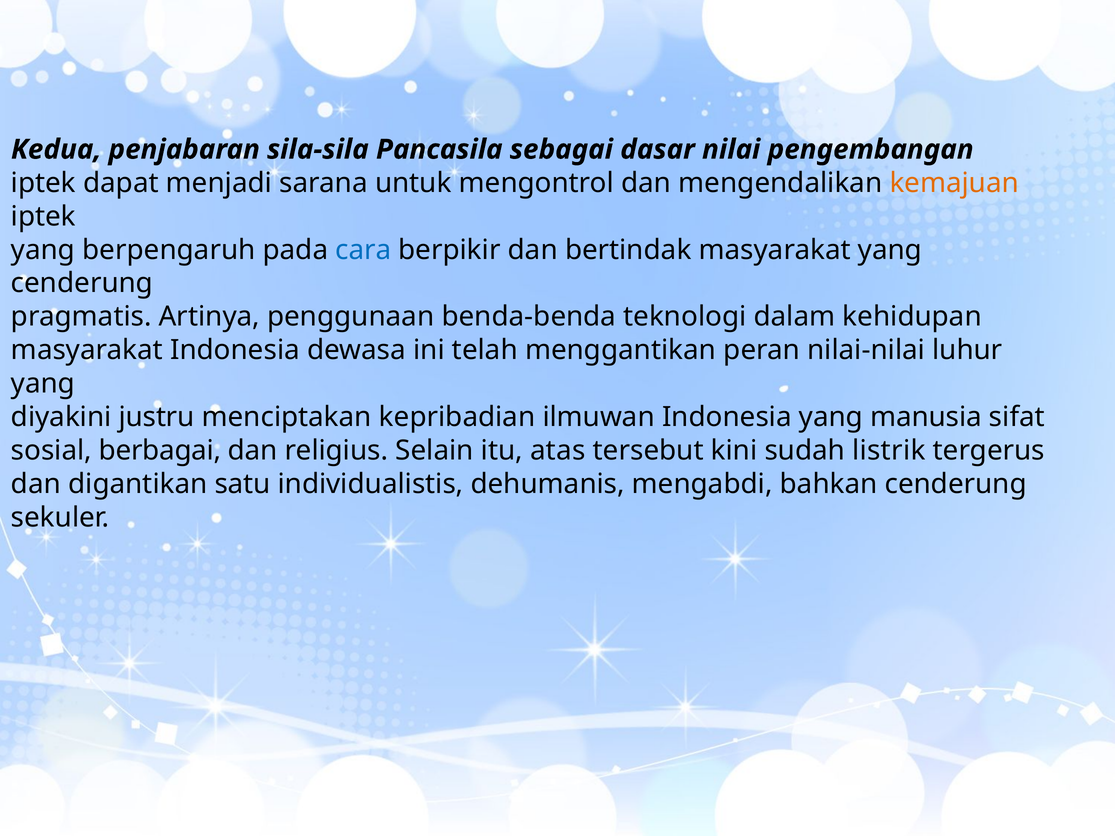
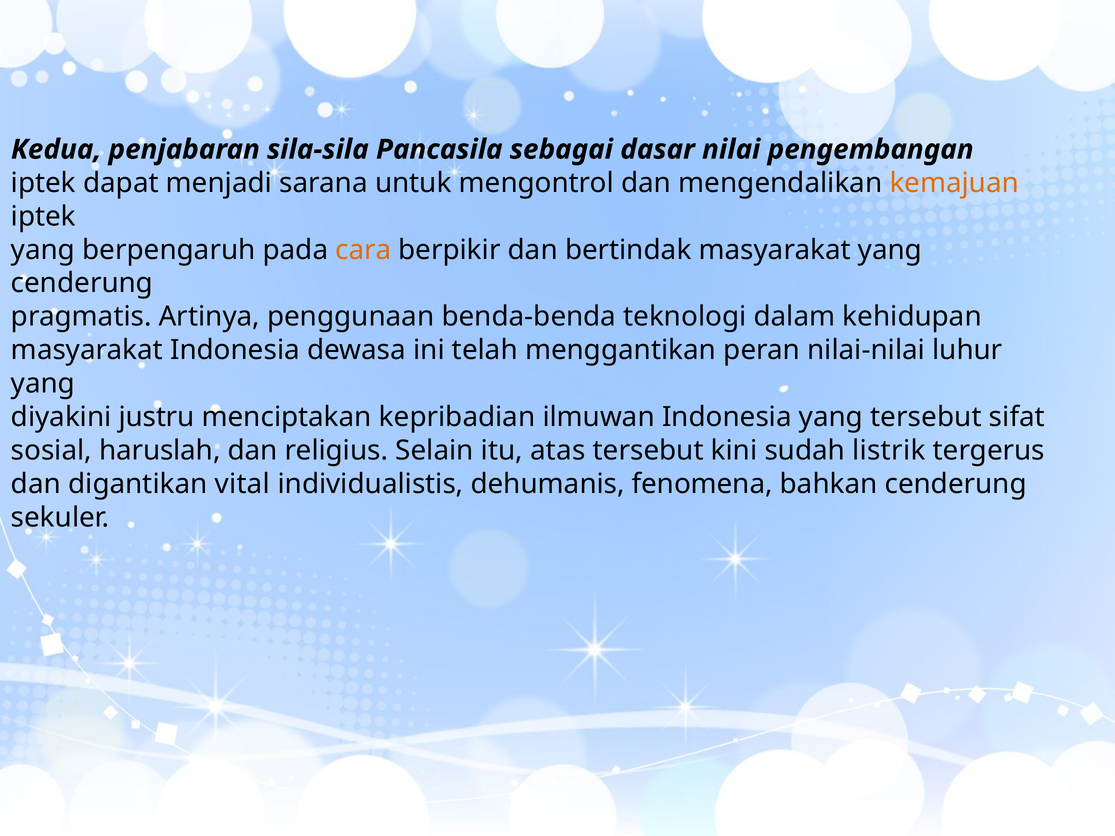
cara colour: blue -> orange
yang manusia: manusia -> tersebut
berbagai: berbagai -> haruslah
satu: satu -> vital
mengabdi: mengabdi -> fenomena
